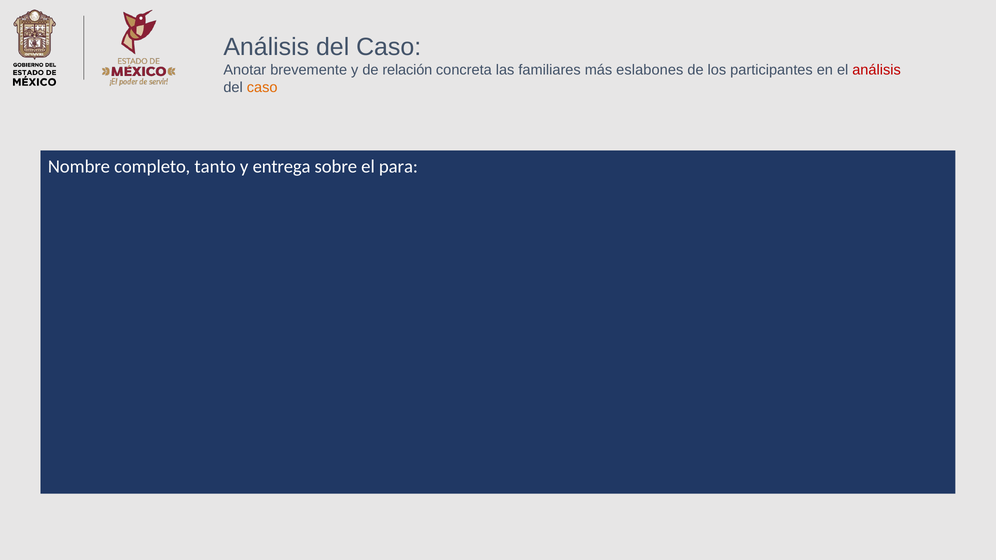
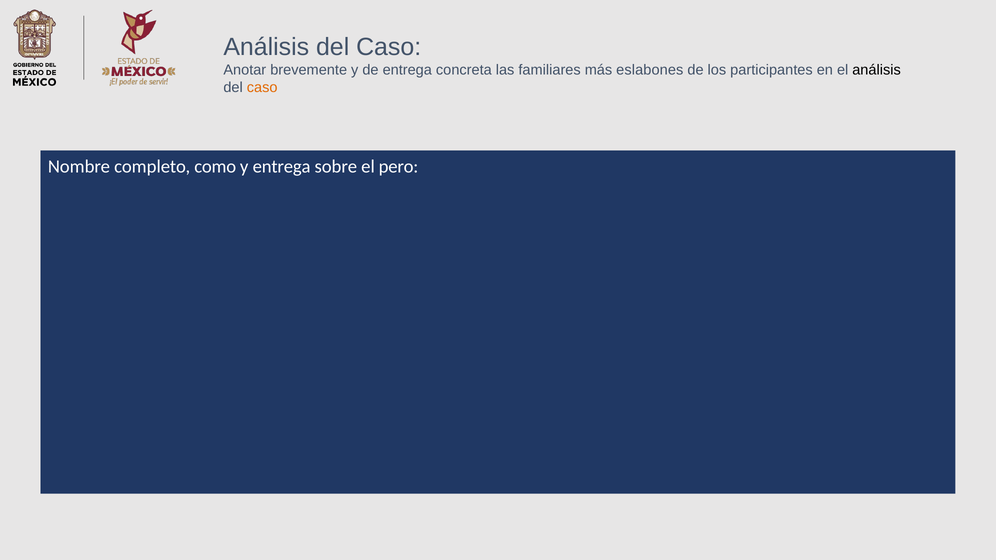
de relación: relación -> entrega
análisis at (877, 70) colour: red -> black
tanto: tanto -> como
para: para -> pero
